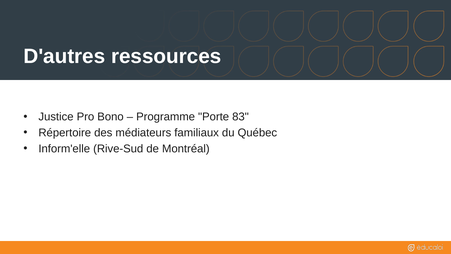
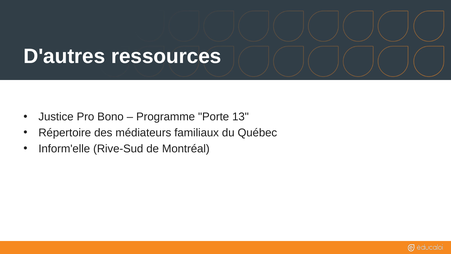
83: 83 -> 13
